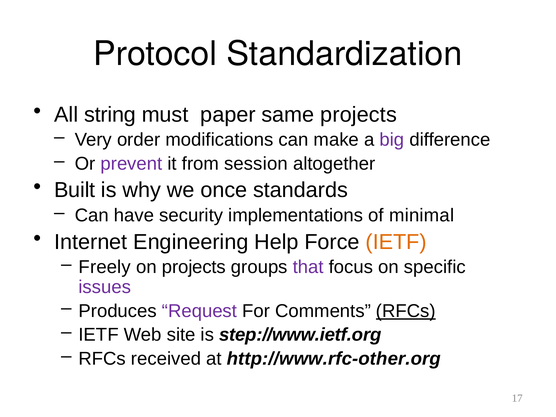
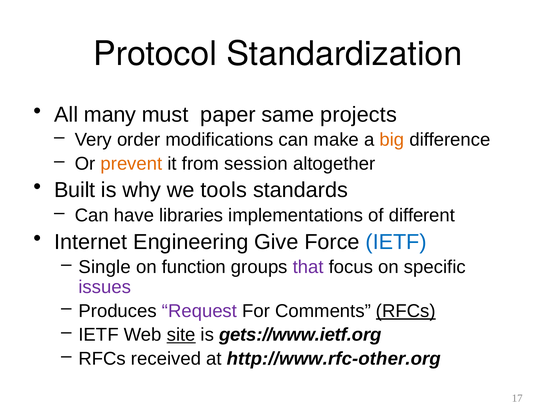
string: string -> many
big colour: purple -> orange
prevent colour: purple -> orange
once: once -> tools
security: security -> libraries
minimal: minimal -> different
Help: Help -> Give
IETF at (396, 242) colour: orange -> blue
Freely: Freely -> Single
on projects: projects -> function
site underline: none -> present
step://www.ietf.org: step://www.ietf.org -> gets://www.ietf.org
